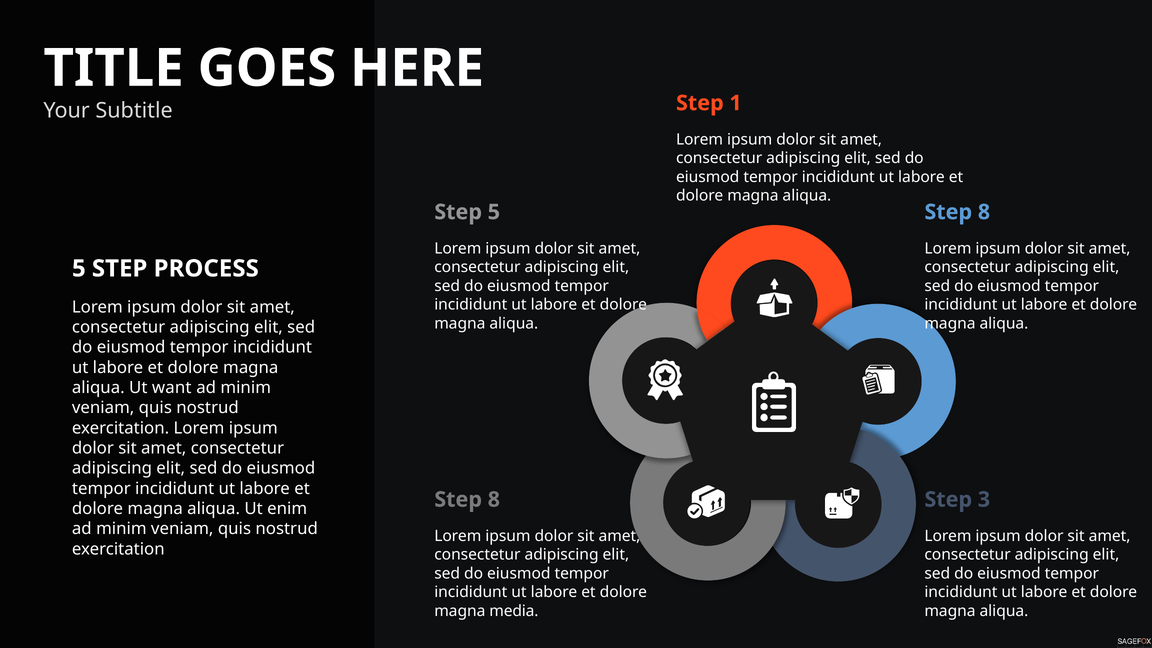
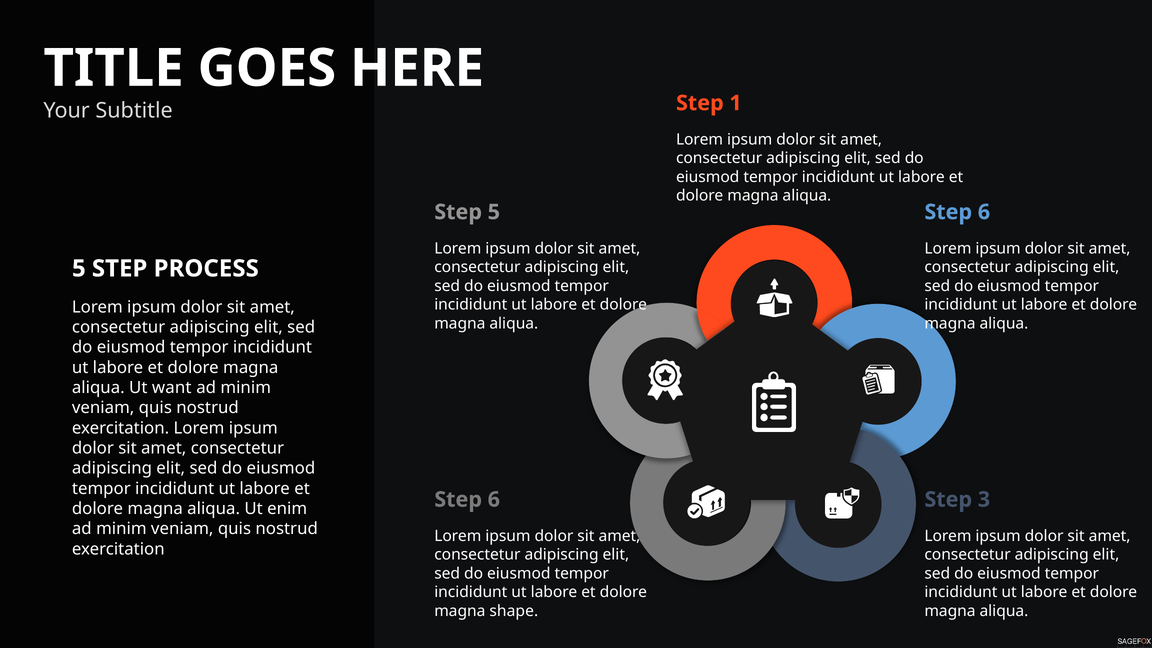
8 at (984, 212): 8 -> 6
8 at (494, 500): 8 -> 6
media: media -> shape
